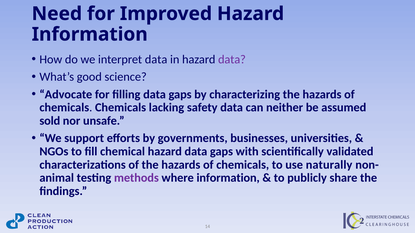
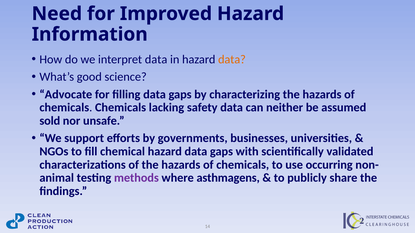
data at (232, 60) colour: purple -> orange
naturally: naturally -> occurring
where information: information -> asthmagens
